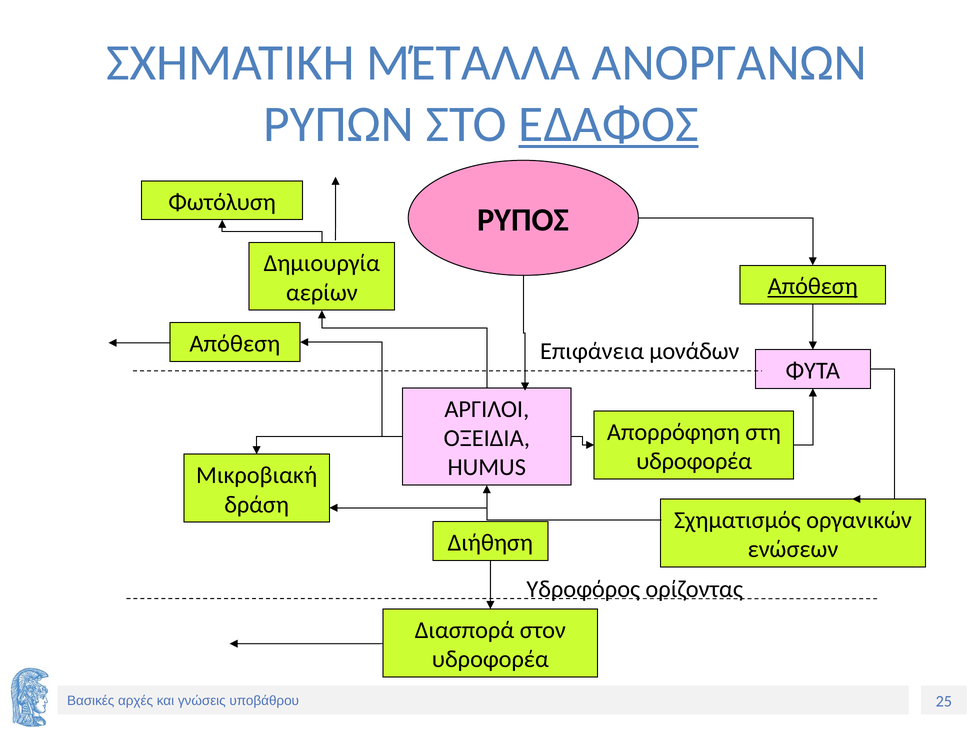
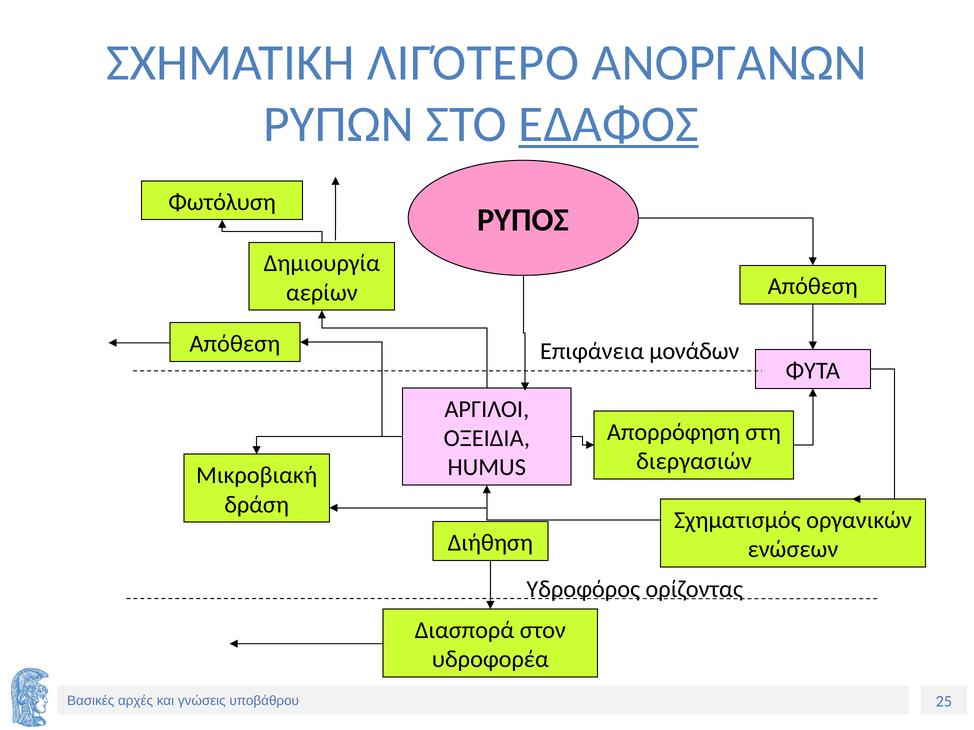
ΜΈΤΑΛΛΑ: ΜΈΤΑΛΛΑ -> ΛΙΓΌΤΕΡΟ
Απόθεση at (813, 287) underline: present -> none
υδροφορέα at (694, 462): υδροφορέα -> διεργασιών
